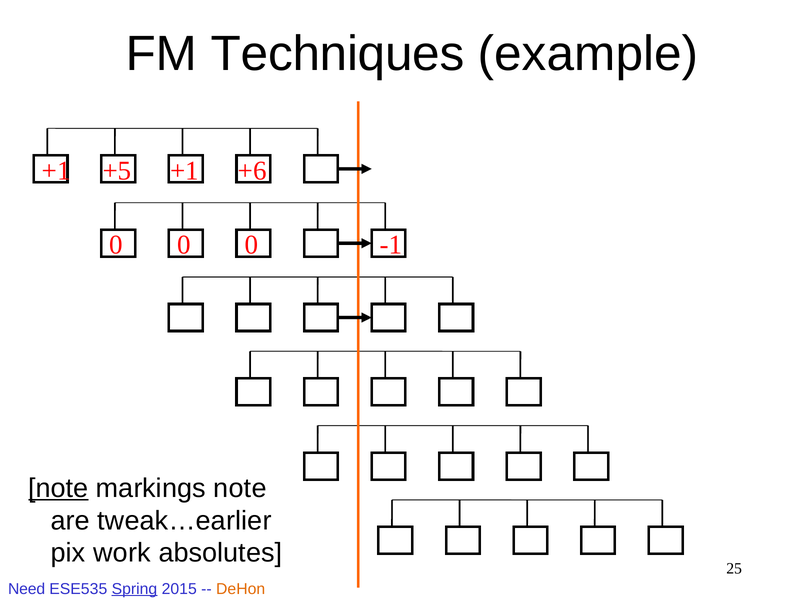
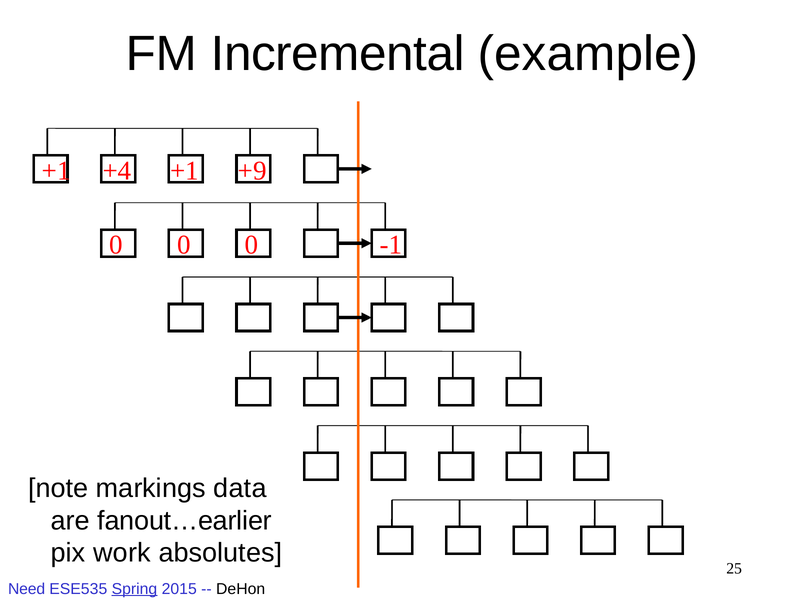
Techniques: Techniques -> Incremental
+5: +5 -> +4
+6: +6 -> +9
note at (58, 488) underline: present -> none
markings note: note -> data
tweak…earlier: tweak…earlier -> fanout…earlier
DeHon colour: orange -> black
